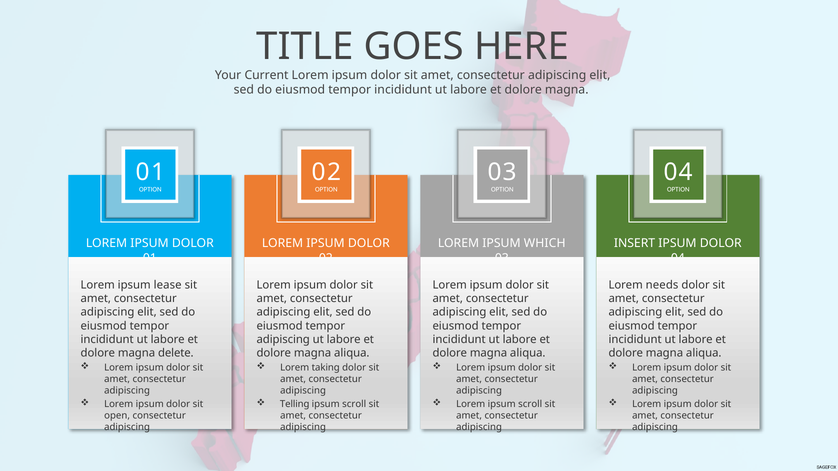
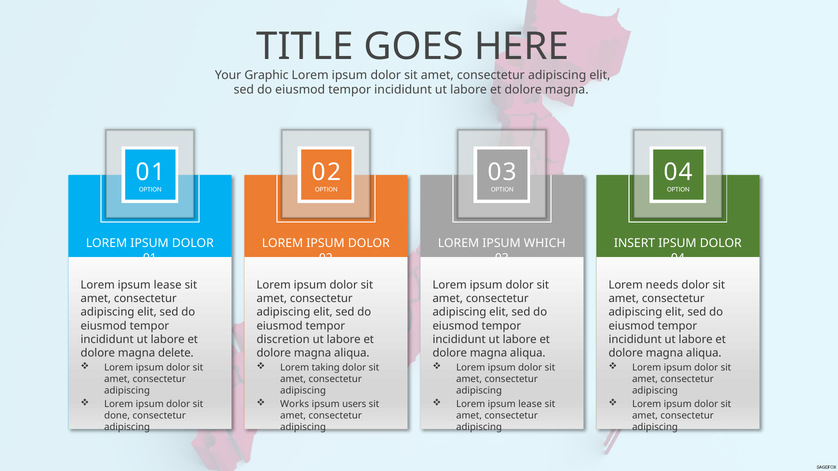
Current: Current -> Graphic
adipiscing at (283, 340): adipiscing -> discretion
Telling: Telling -> Works
scroll at (354, 404): scroll -> users
scroll at (530, 404): scroll -> lease
open: open -> done
